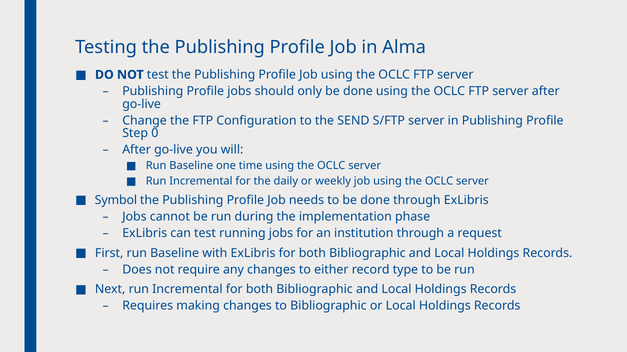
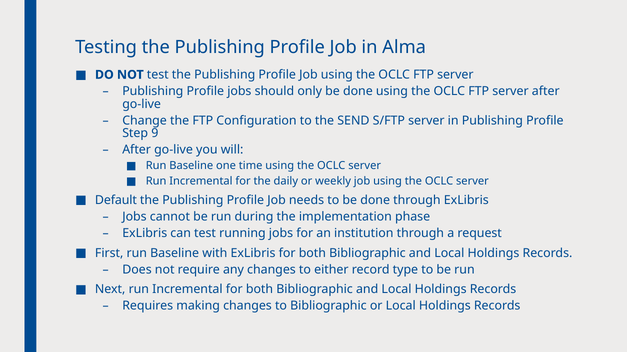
0: 0 -> 9
Symbol: Symbol -> Default
